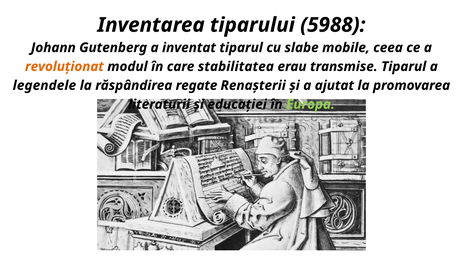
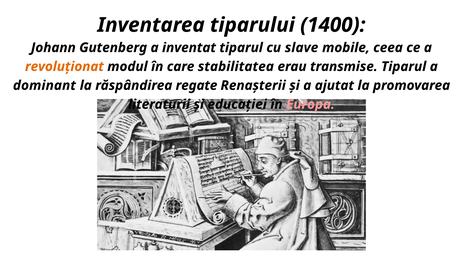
5988: 5988 -> 1400
slabe: slabe -> slave
legendele: legendele -> dominant
Europa colour: light green -> pink
